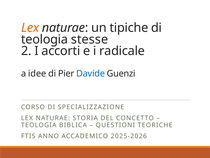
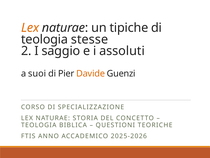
accorti: accorti -> saggio
radicale: radicale -> assoluti
idee: idee -> suoi
Davide colour: blue -> orange
